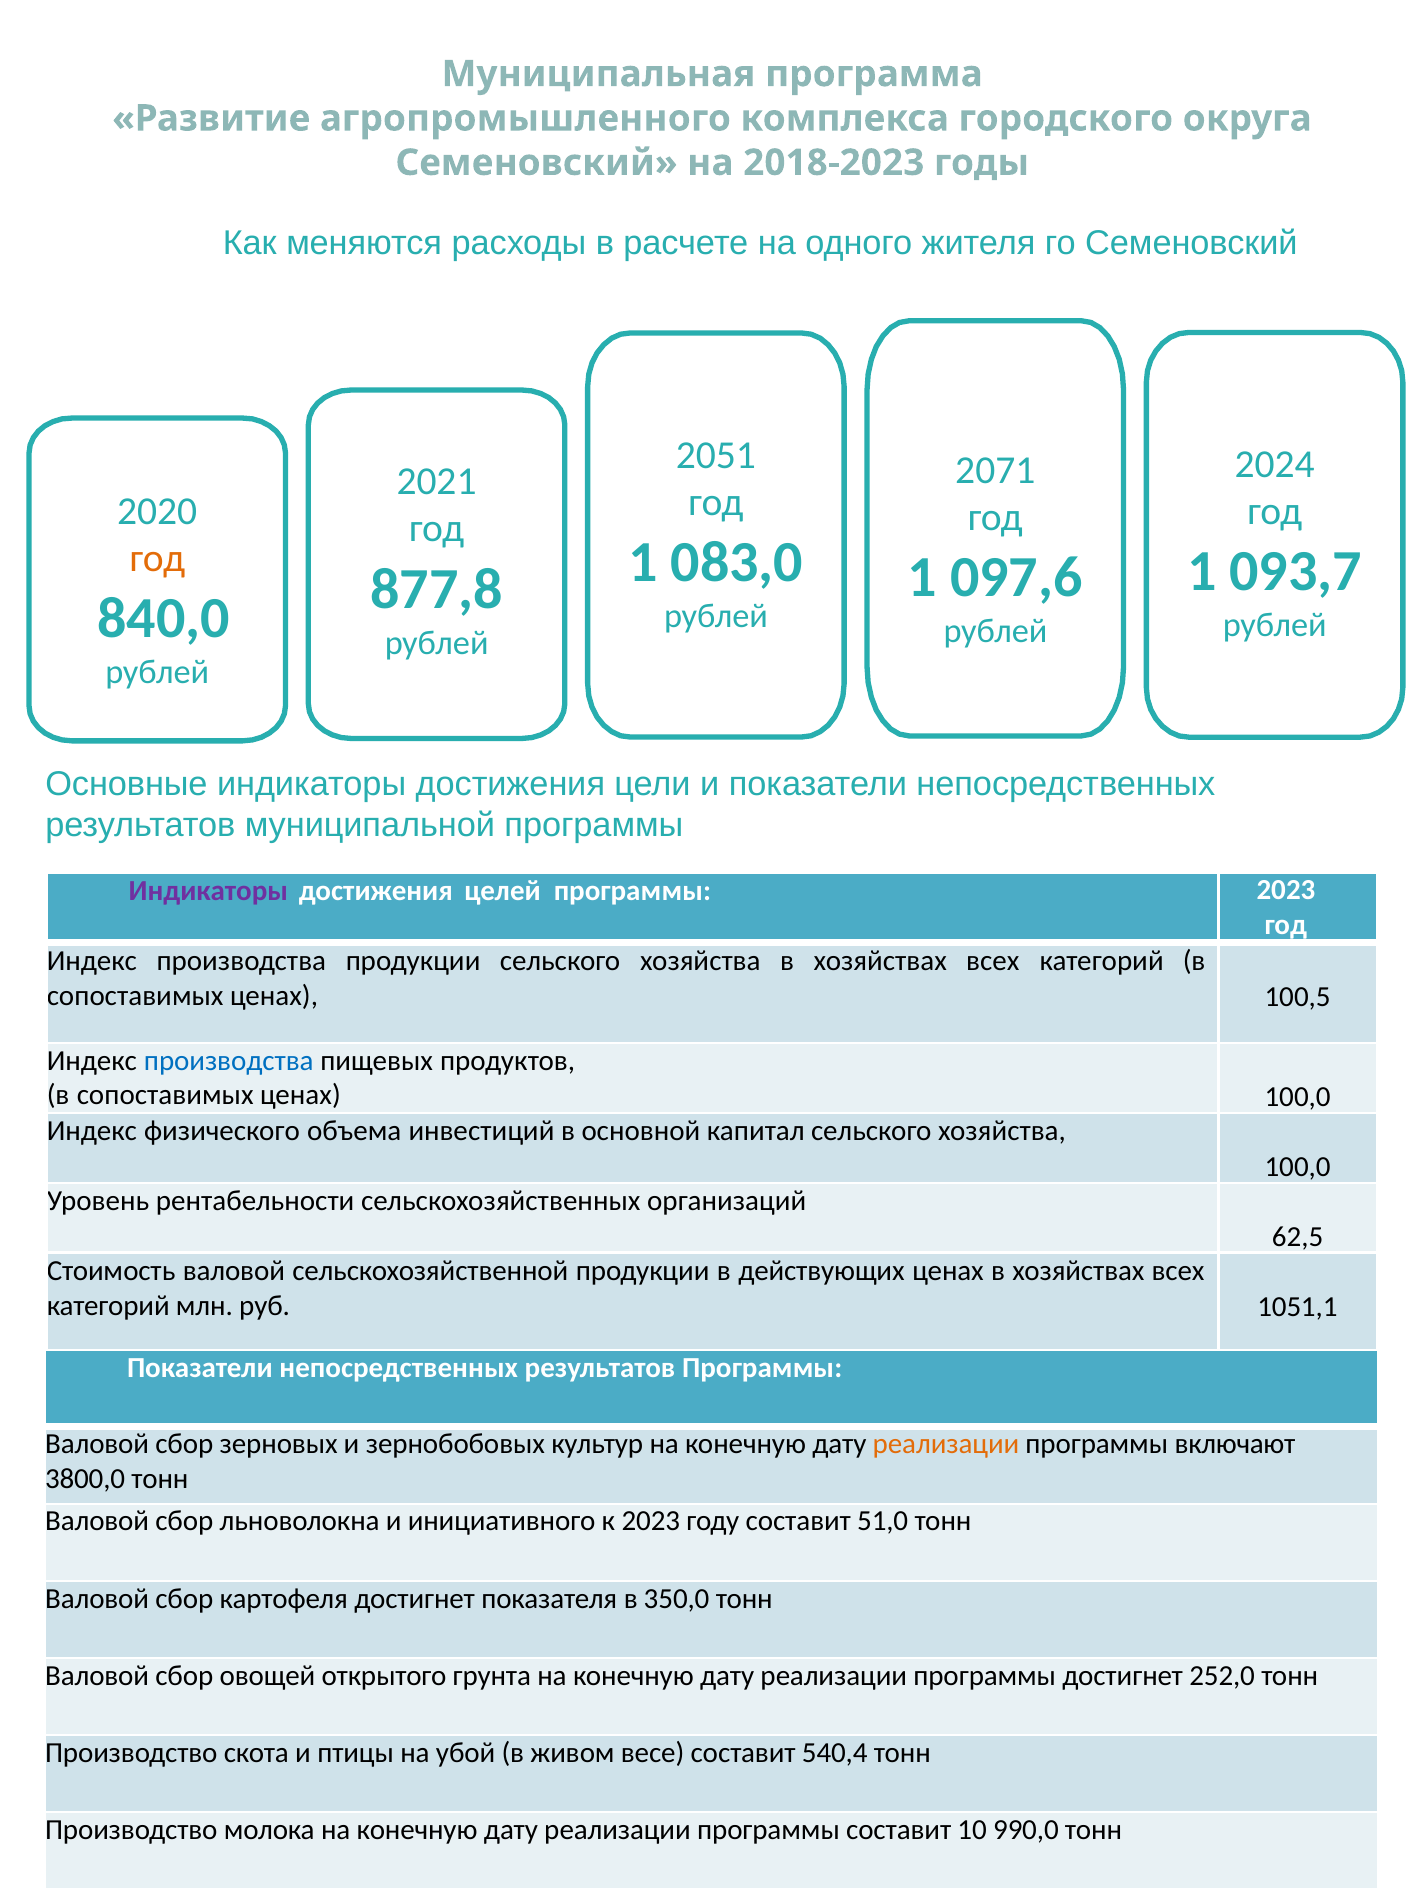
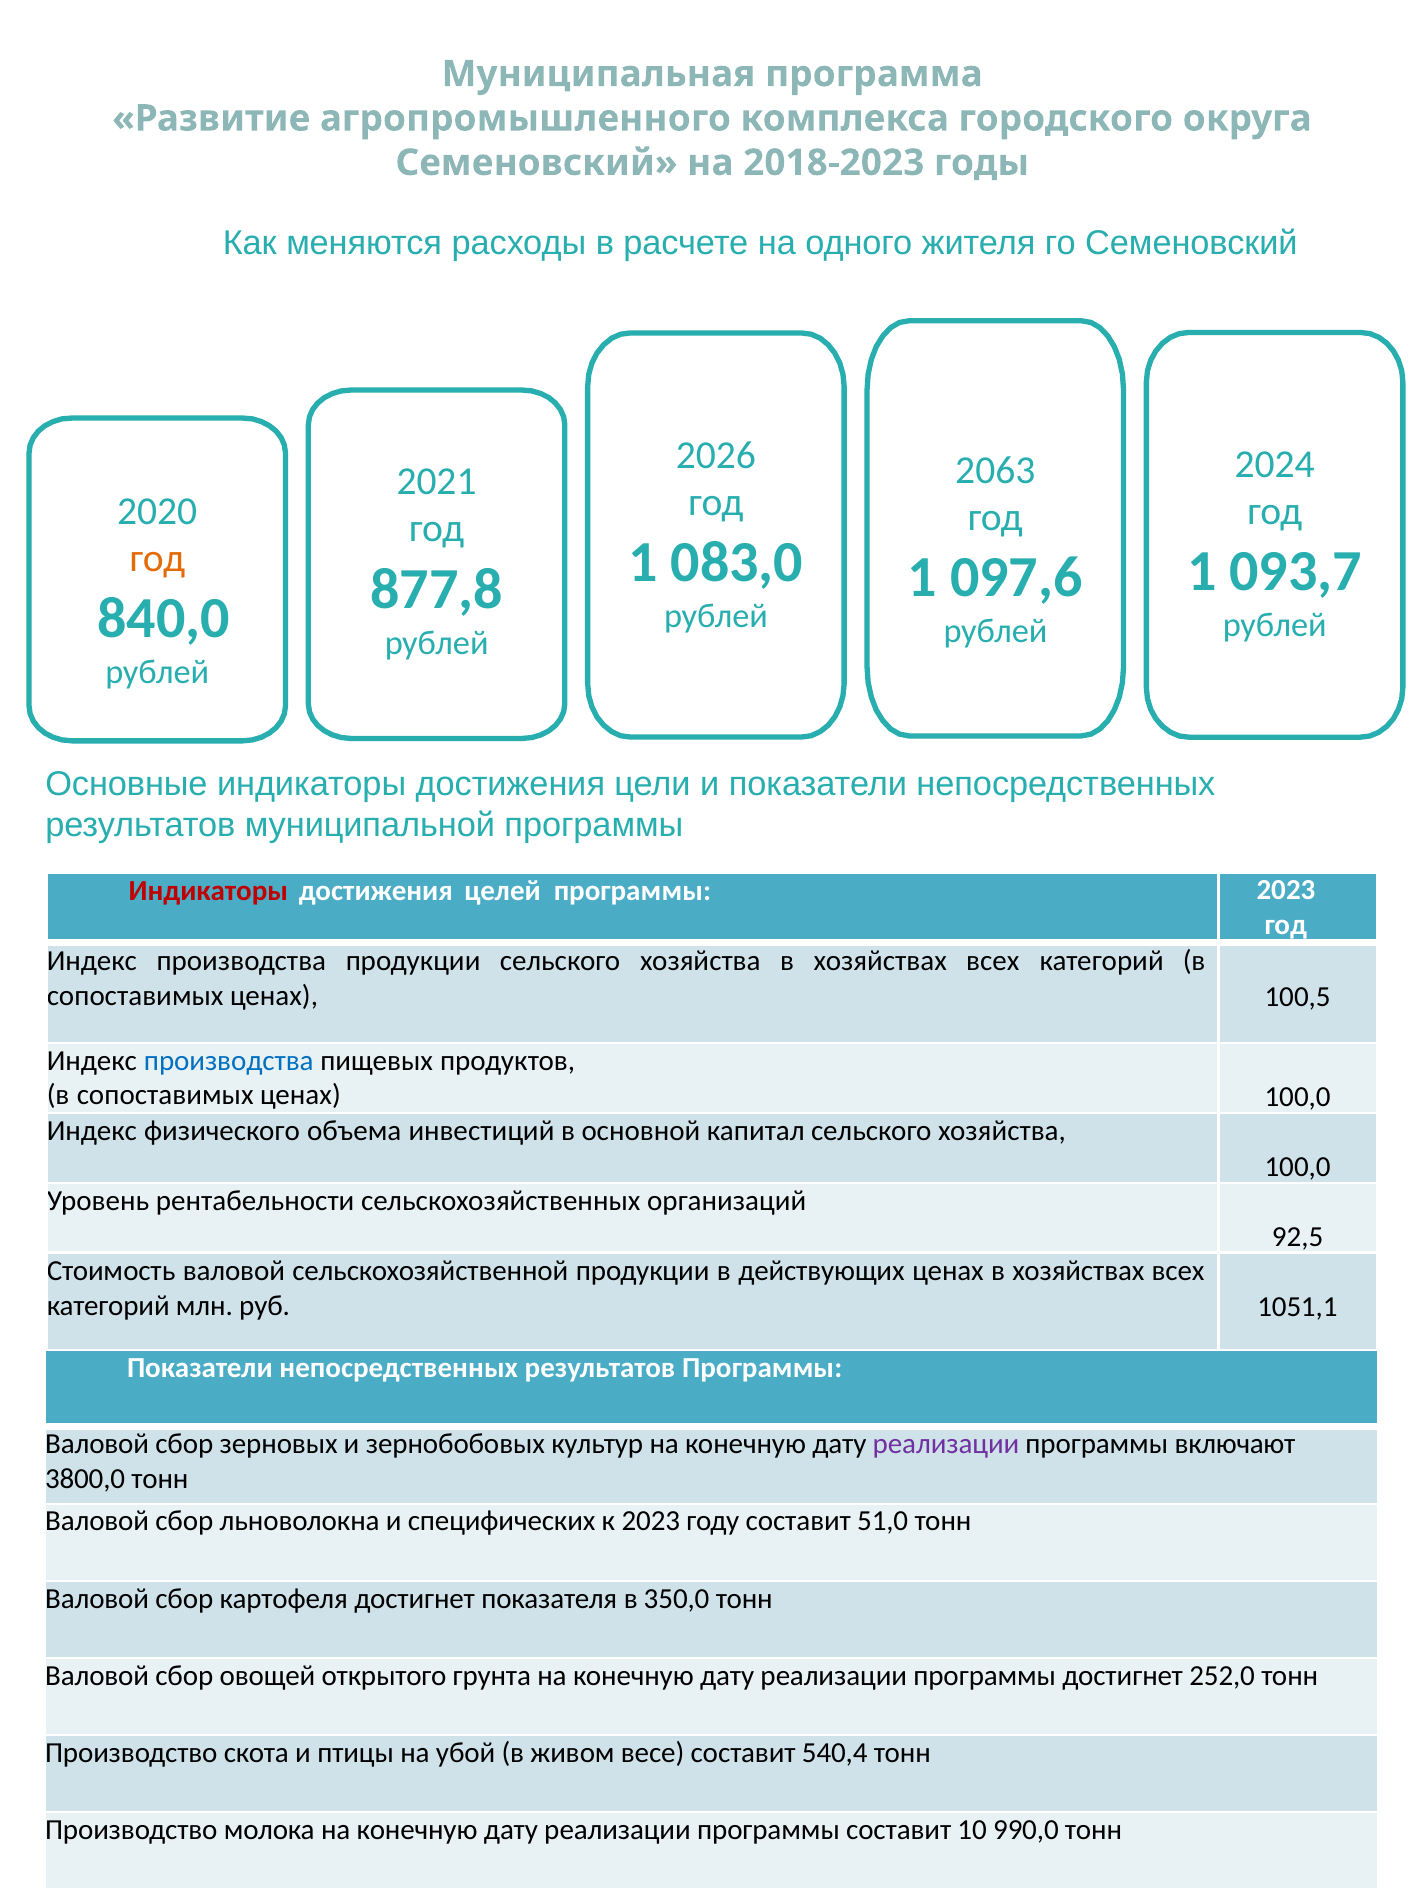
2051: 2051 -> 2026
2071: 2071 -> 2063
Индикаторы at (208, 891) colour: purple -> red
62,5: 62,5 -> 92,5
реализации at (946, 1444) colour: orange -> purple
инициативного: инициативного -> специфических
